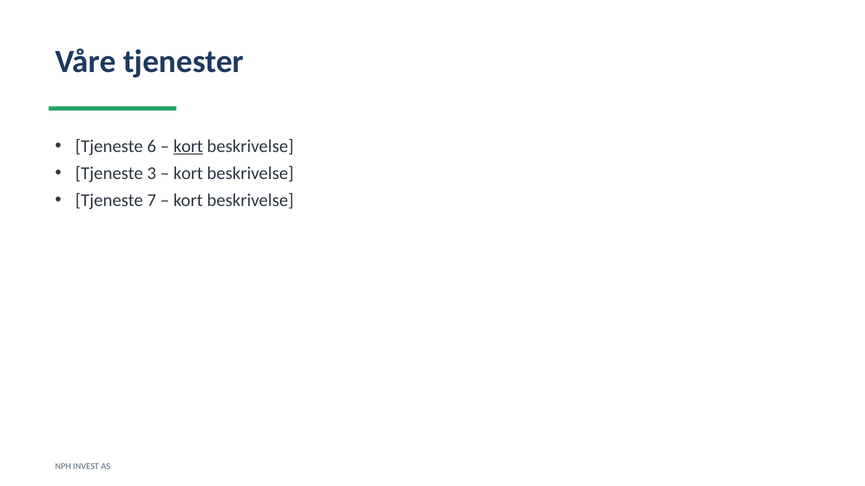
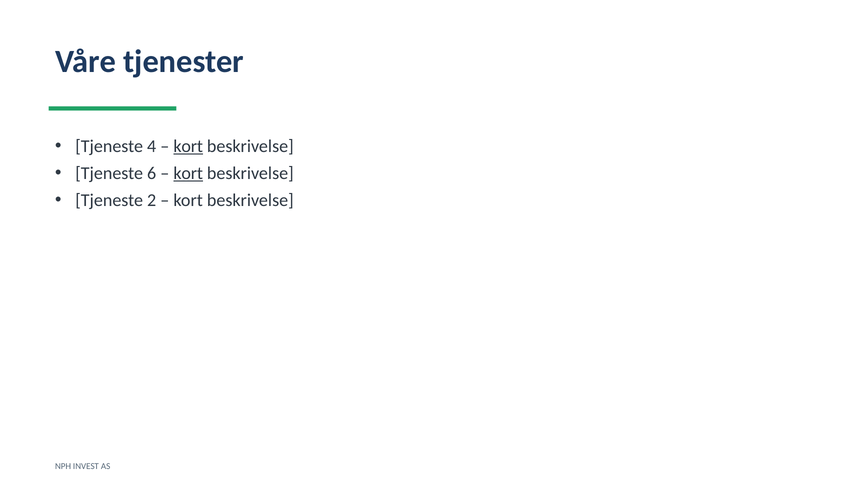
6: 6 -> 4
3: 3 -> 6
kort at (188, 174) underline: none -> present
7: 7 -> 2
